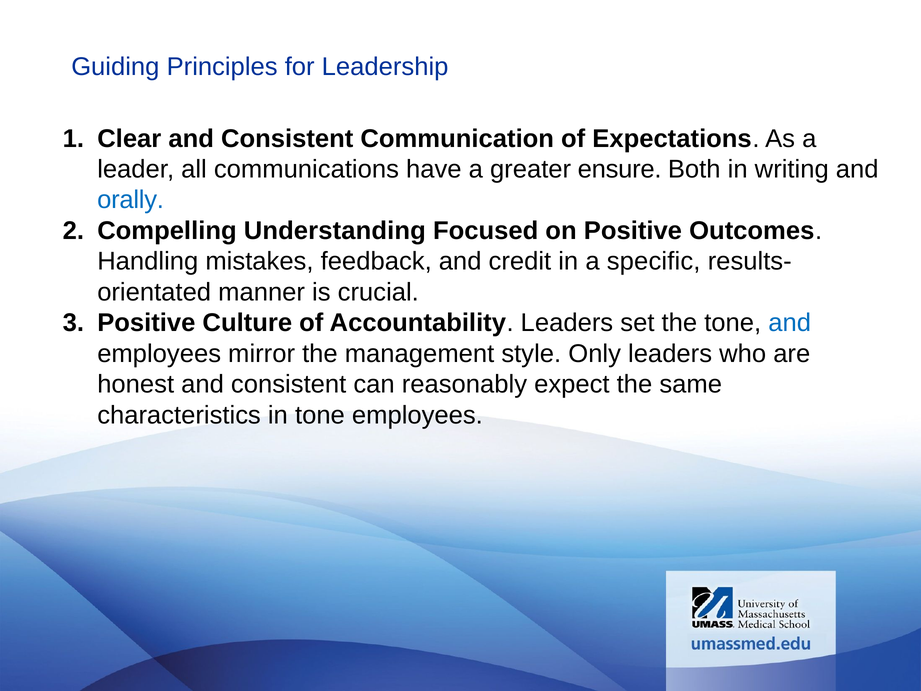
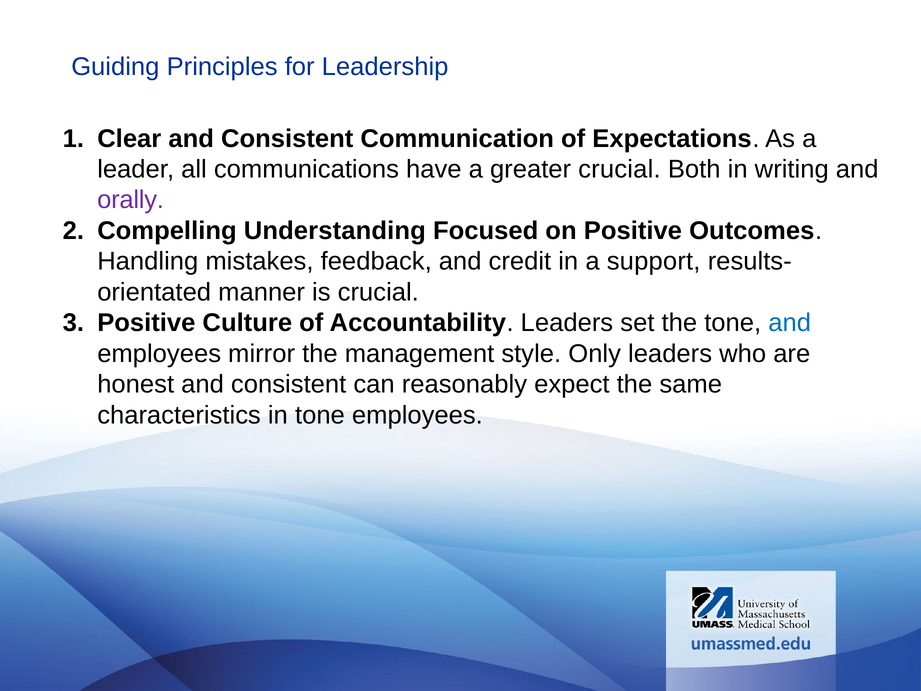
greater ensure: ensure -> crucial
orally colour: blue -> purple
specific: specific -> support
